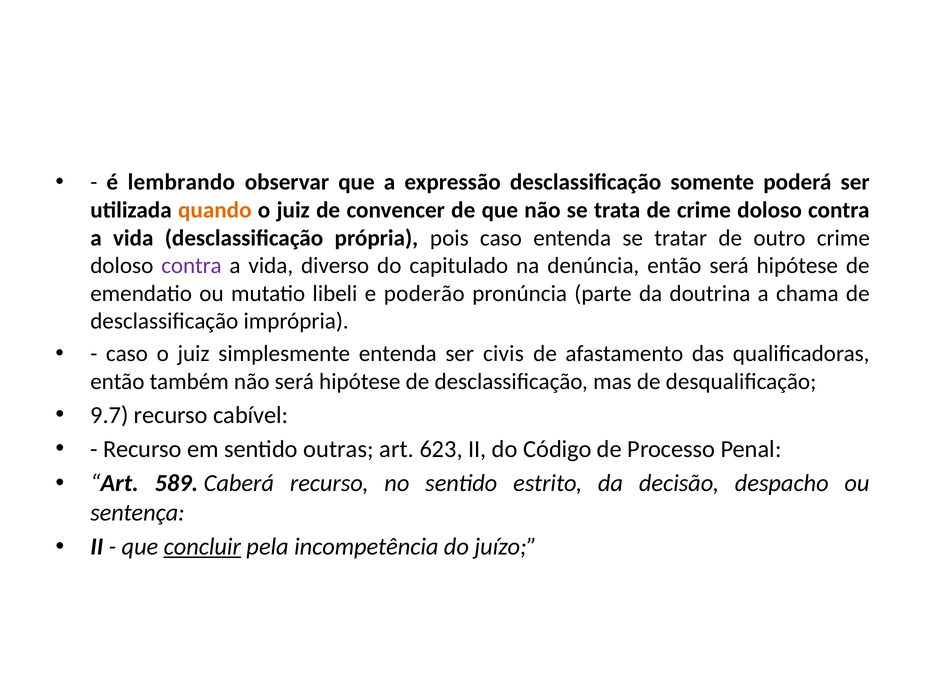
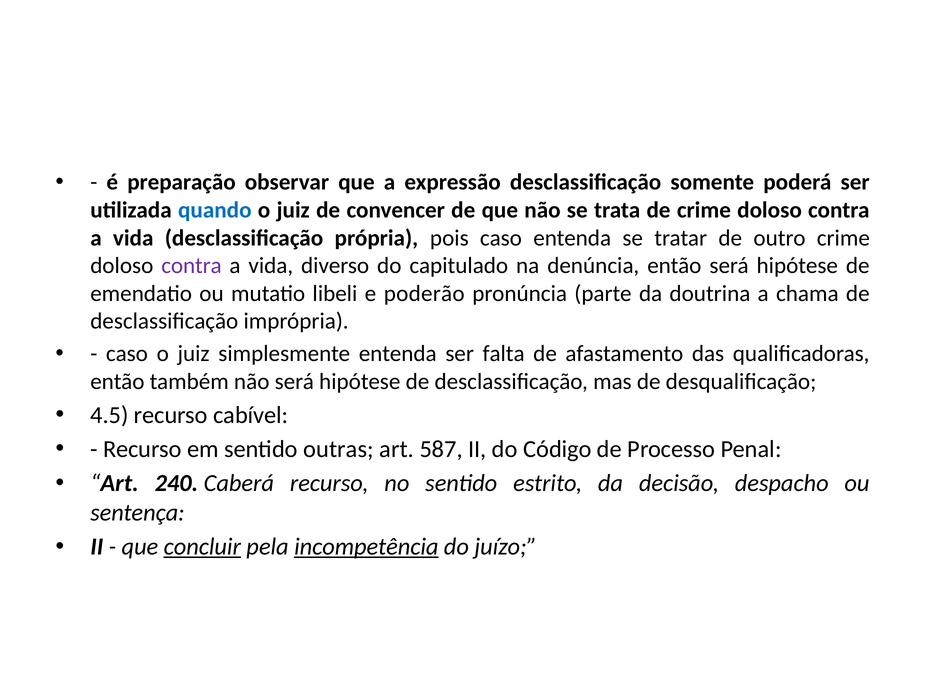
lembrando: lembrando -> preparação
quando colour: orange -> blue
civis: civis -> falta
9.7: 9.7 -> 4.5
623: 623 -> 587
589: 589 -> 240
incompetência underline: none -> present
